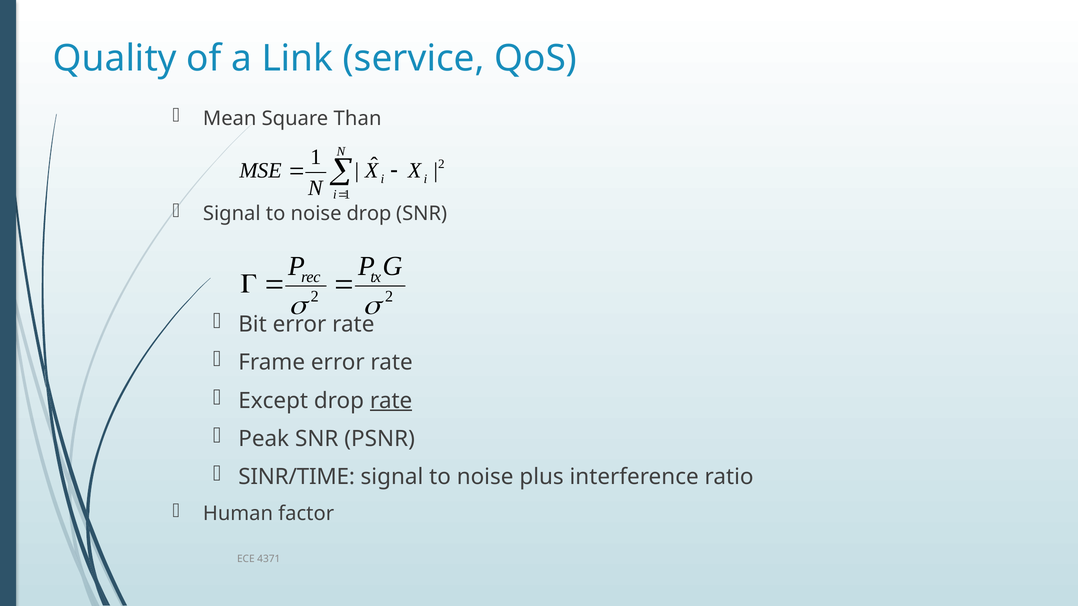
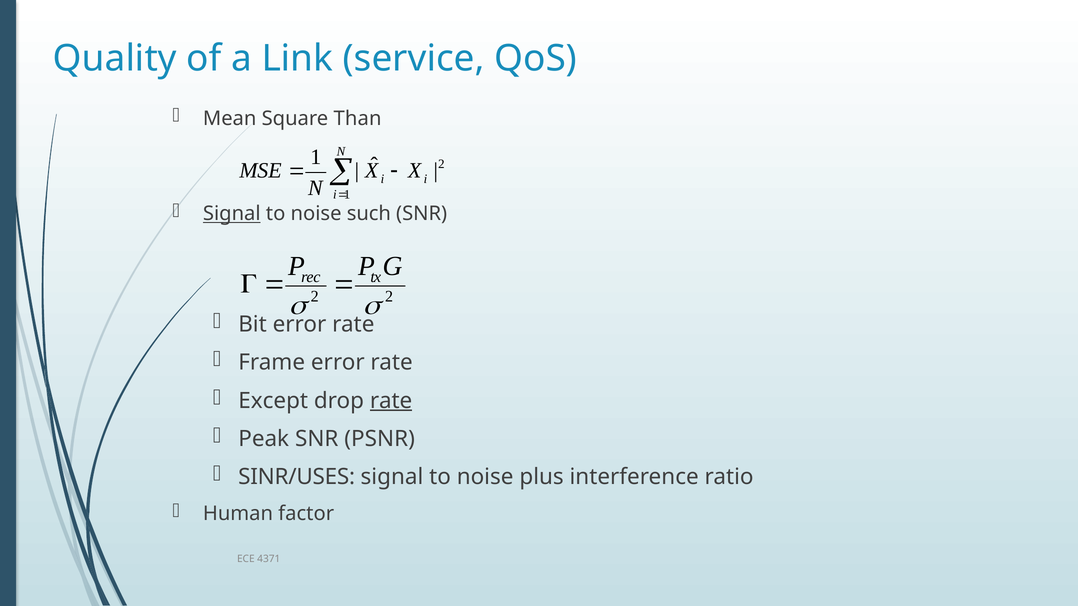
Signal at (232, 214) underline: none -> present
noise drop: drop -> such
SINR/TIME: SINR/TIME -> SINR/USES
